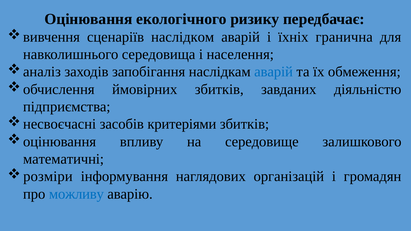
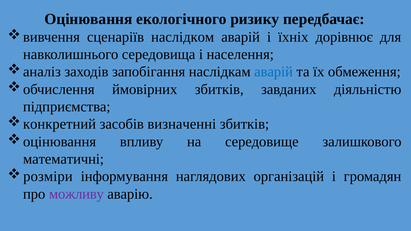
гранична: гранична -> дорівнює
несвоєчасні: несвоєчасні -> конкретний
критеріями: критеріями -> визначенні
можливу colour: blue -> purple
